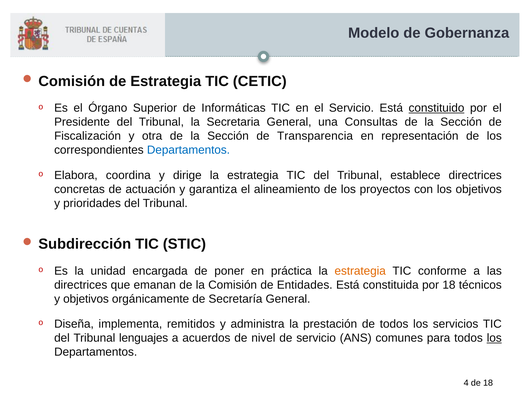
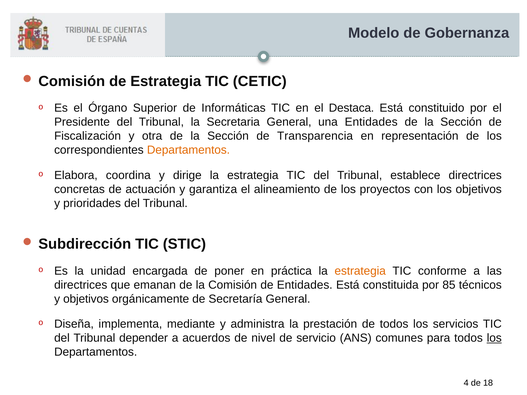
el Servicio: Servicio -> Destaca
constituido underline: present -> none
una Consultas: Consultas -> Entidades
Departamentos at (188, 150) colour: blue -> orange
por 18: 18 -> 85
remitidos: remitidos -> mediante
lenguajes: lenguajes -> depender
